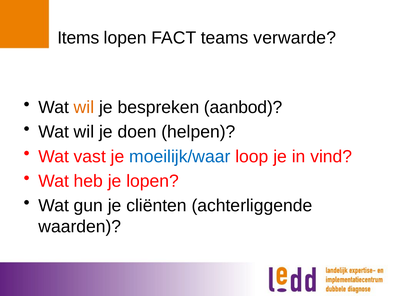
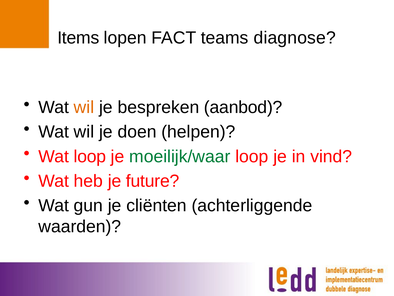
verwarde: verwarde -> diagnose
Wat vast: vast -> loop
moeilijk/waar colour: blue -> green
je lopen: lopen -> future
